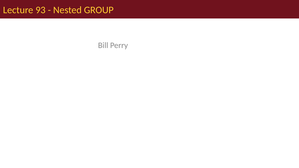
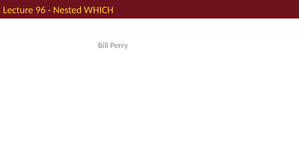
93: 93 -> 96
GROUP: GROUP -> WHICH
